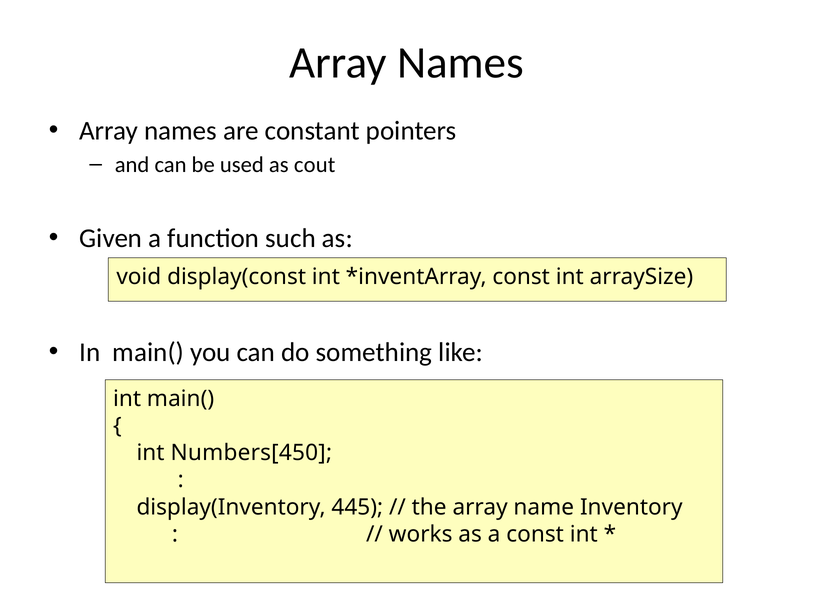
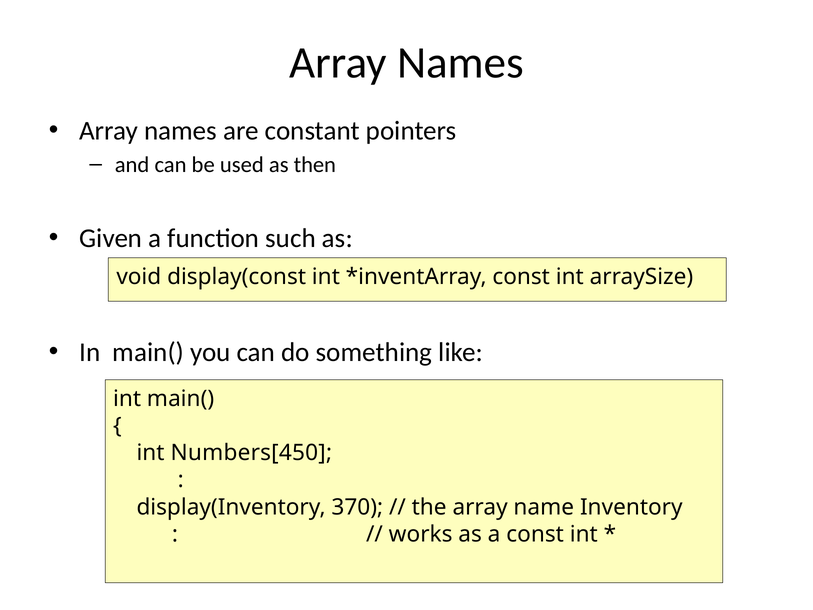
cout: cout -> then
445: 445 -> 370
